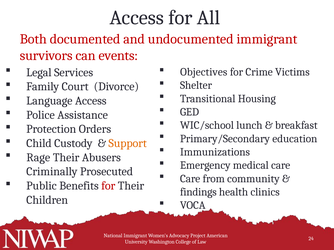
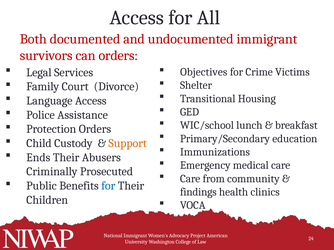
can events: events -> orders
Rage: Rage -> Ends
for at (108, 186) colour: red -> blue
